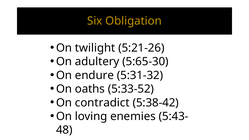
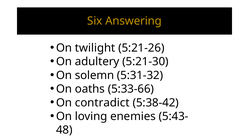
Obligation: Obligation -> Answering
5:65-30: 5:65-30 -> 5:21-30
endure: endure -> solemn
5:33-52: 5:33-52 -> 5:33-66
